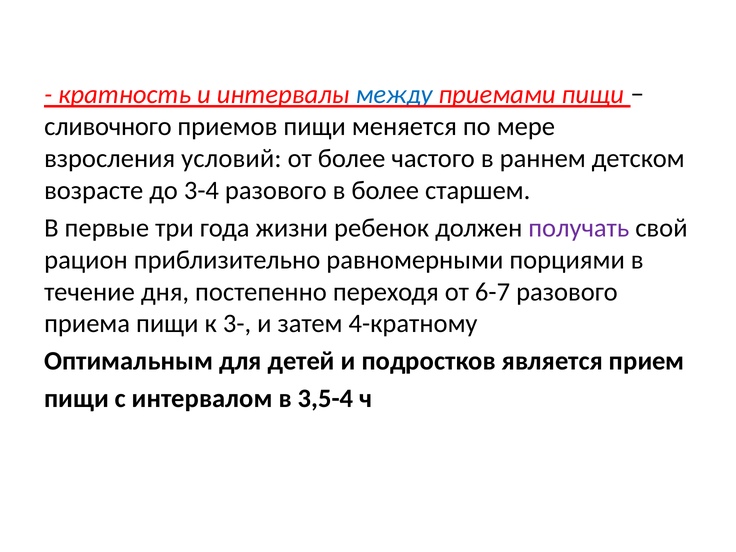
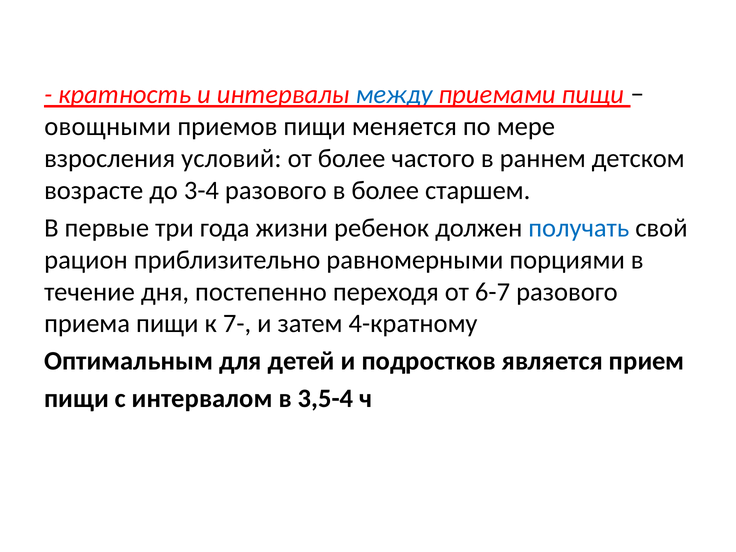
сливочного: сливочного -> овощными
получать colour: purple -> blue
3-: 3- -> 7-
